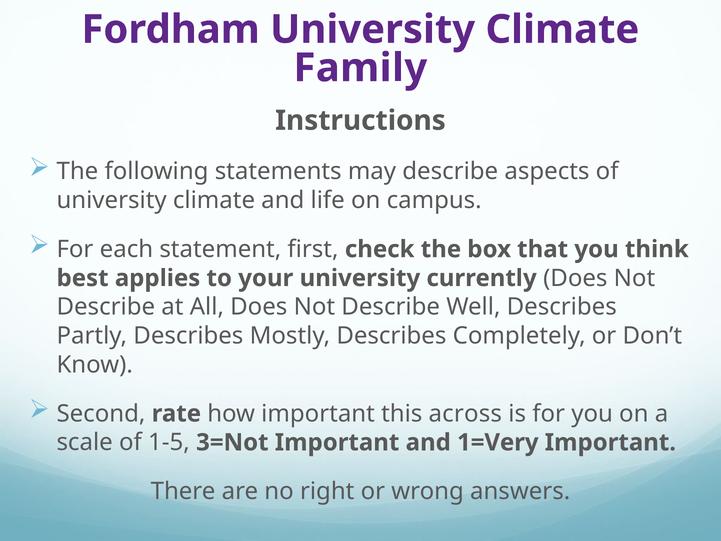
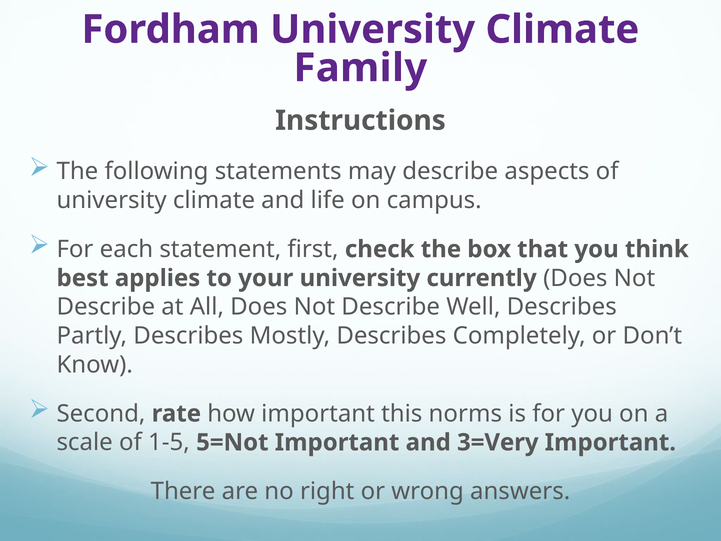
across: across -> norms
3=Not: 3=Not -> 5=Not
1=Very: 1=Very -> 3=Very
